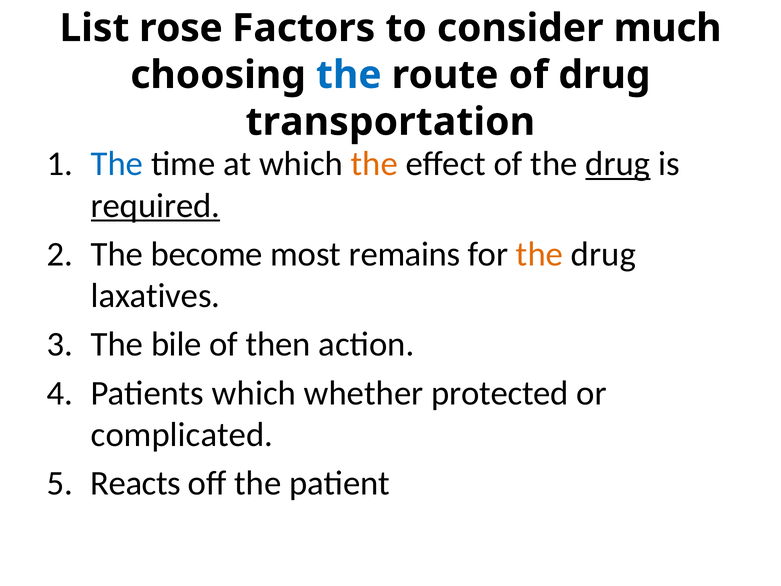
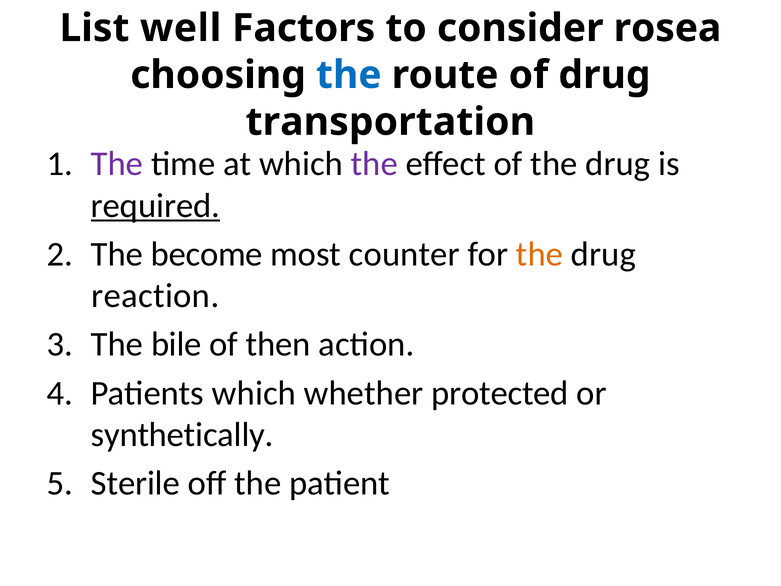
rose: rose -> well
much: much -> rosea
The at (117, 164) colour: blue -> purple
the at (374, 164) colour: orange -> purple
drug at (618, 164) underline: present -> none
remains: remains -> counter
laxatives: laxatives -> reaction
complicated: complicated -> synthetically
Reacts: Reacts -> Sterile
